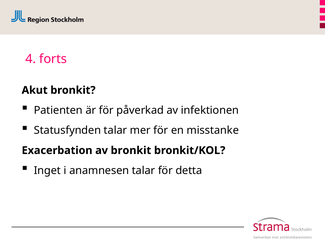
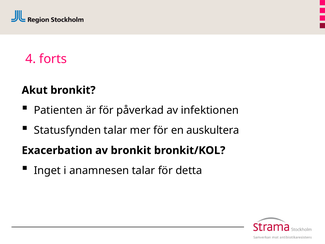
misstanke: misstanke -> auskultera
